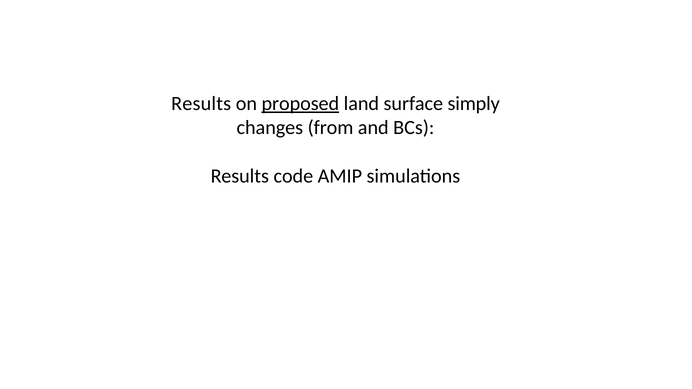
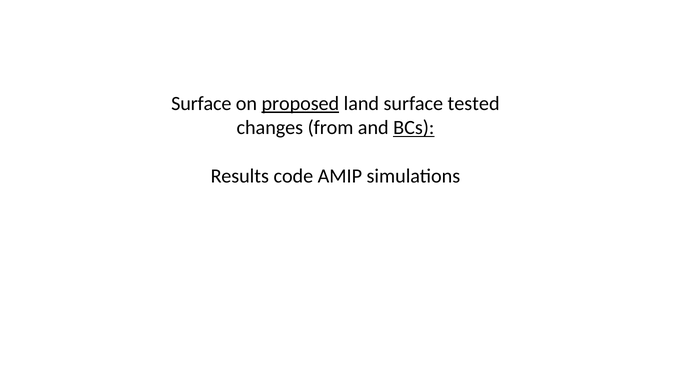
Results at (201, 104): Results -> Surface
simply: simply -> tested
BCs underline: none -> present
